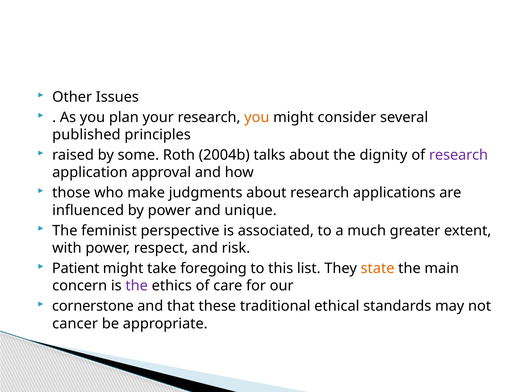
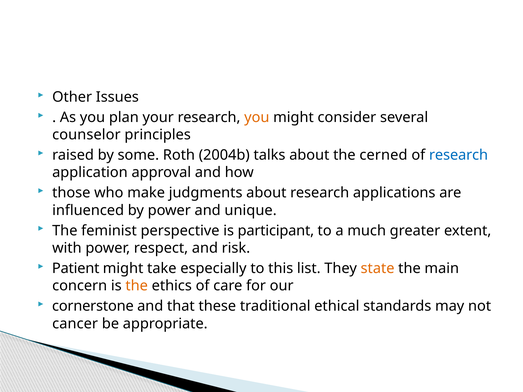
published: published -> counselor
dignity: dignity -> cerned
research at (459, 155) colour: purple -> blue
associated: associated -> participant
foregoing: foregoing -> especially
the at (137, 286) colour: purple -> orange
